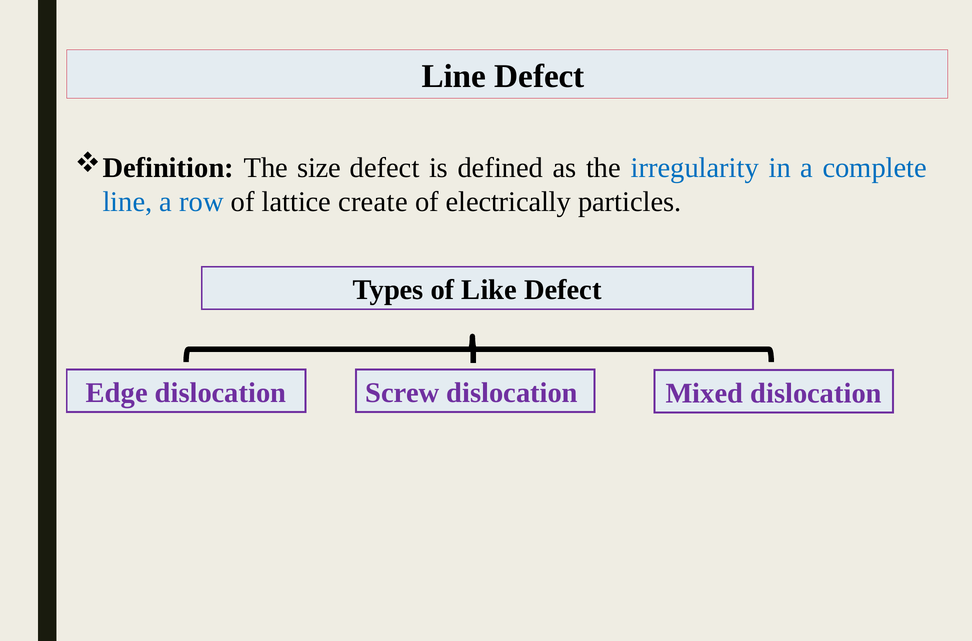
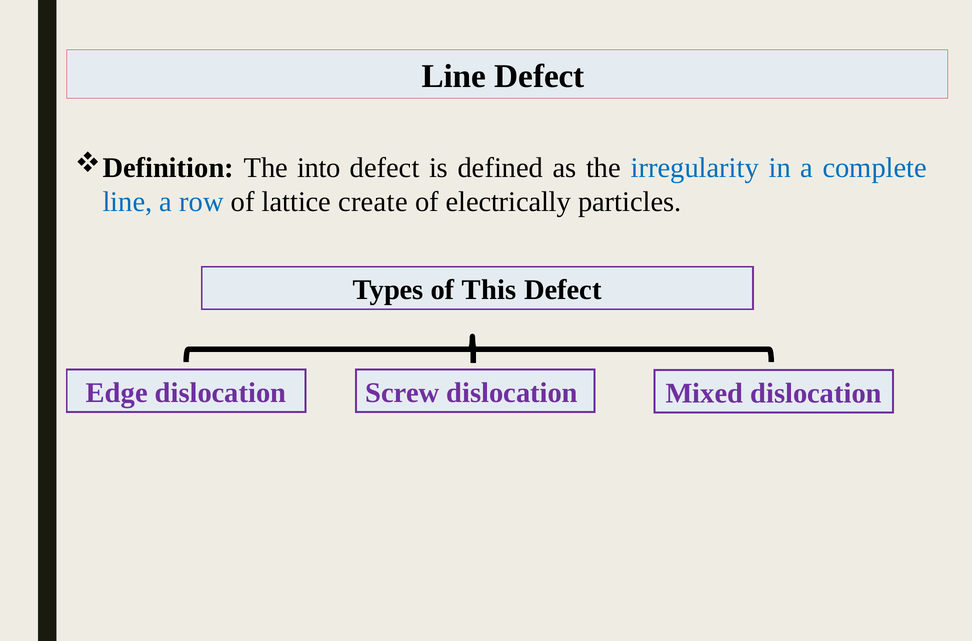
size: size -> into
Like: Like -> This
